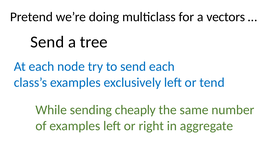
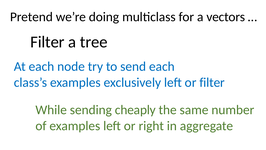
Send at (47, 42): Send -> Filter
or tend: tend -> filter
